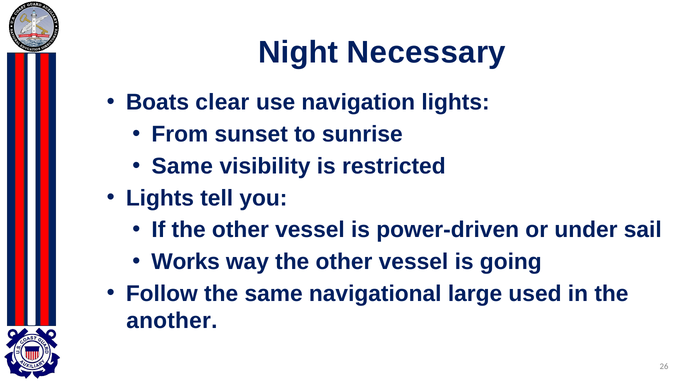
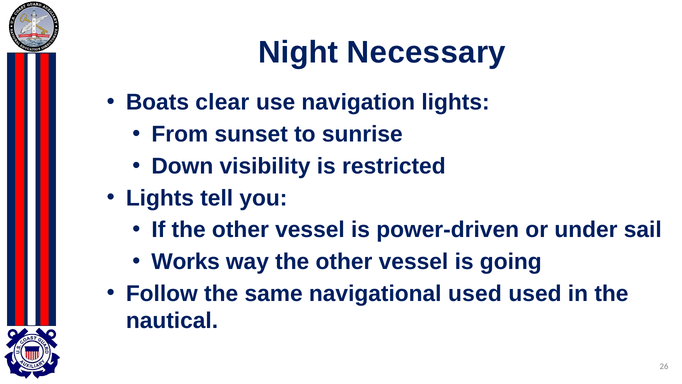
Same at (182, 166): Same -> Down
navigational large: large -> used
another: another -> nautical
